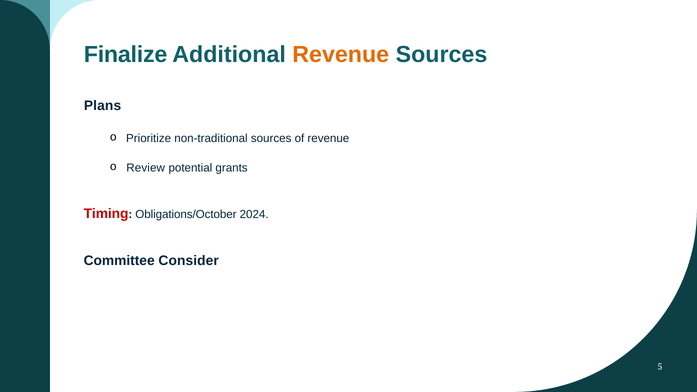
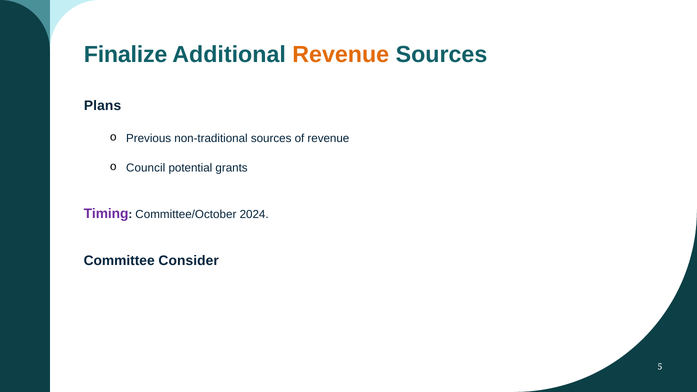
Prioritize: Prioritize -> Previous
Review: Review -> Council
Timing colour: red -> purple
Obligations/October: Obligations/October -> Committee/October
